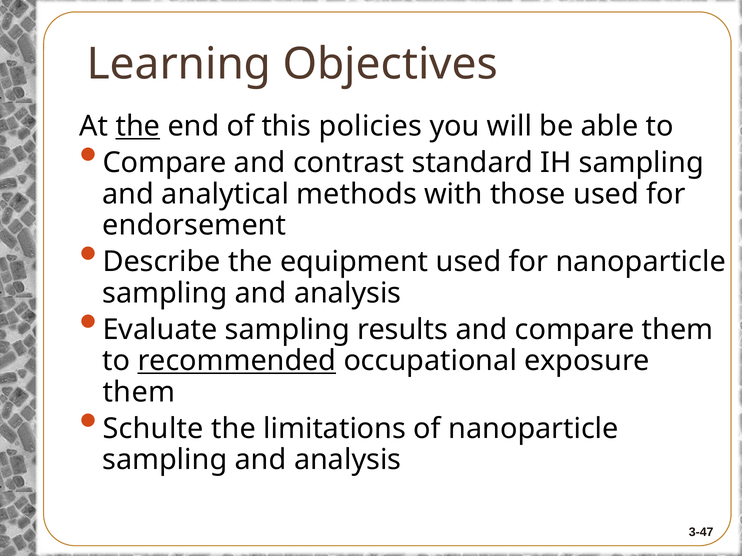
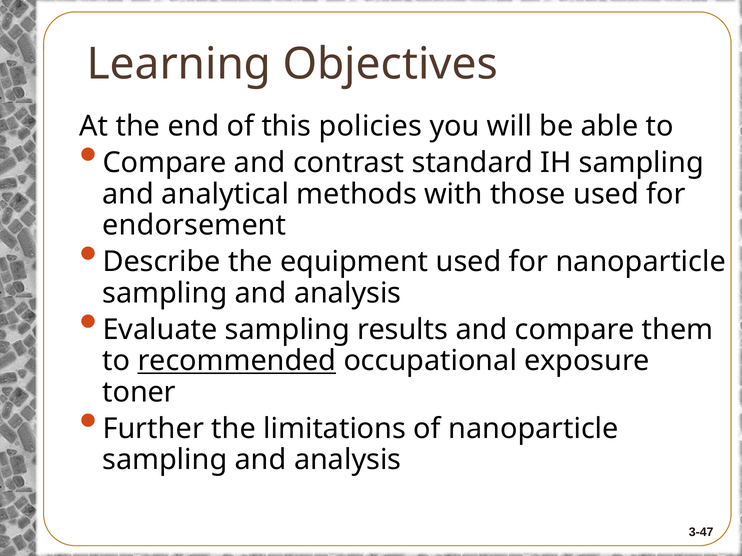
the at (138, 126) underline: present -> none
them at (139, 392): them -> toner
Schulte: Schulte -> Further
